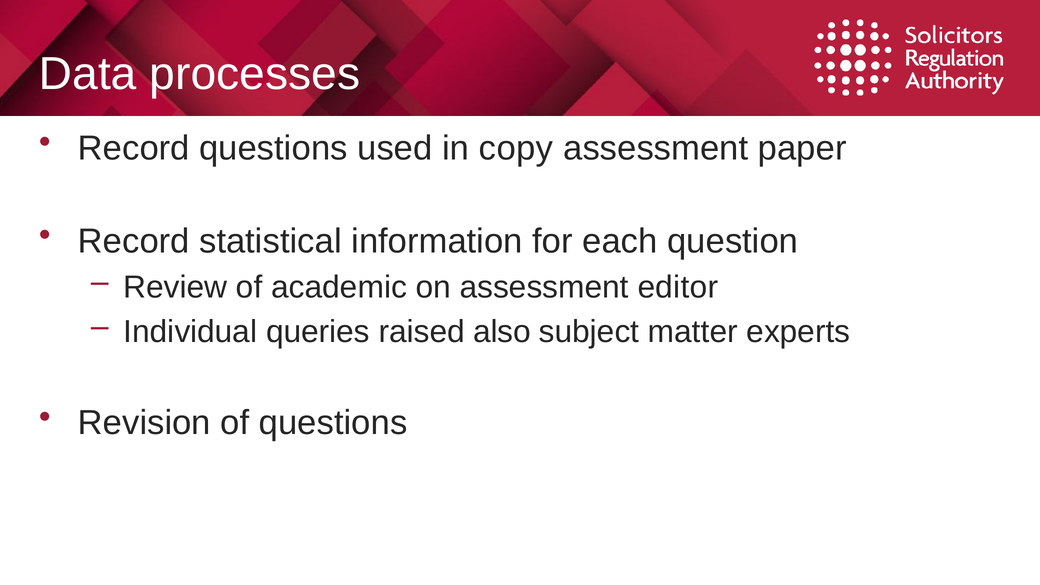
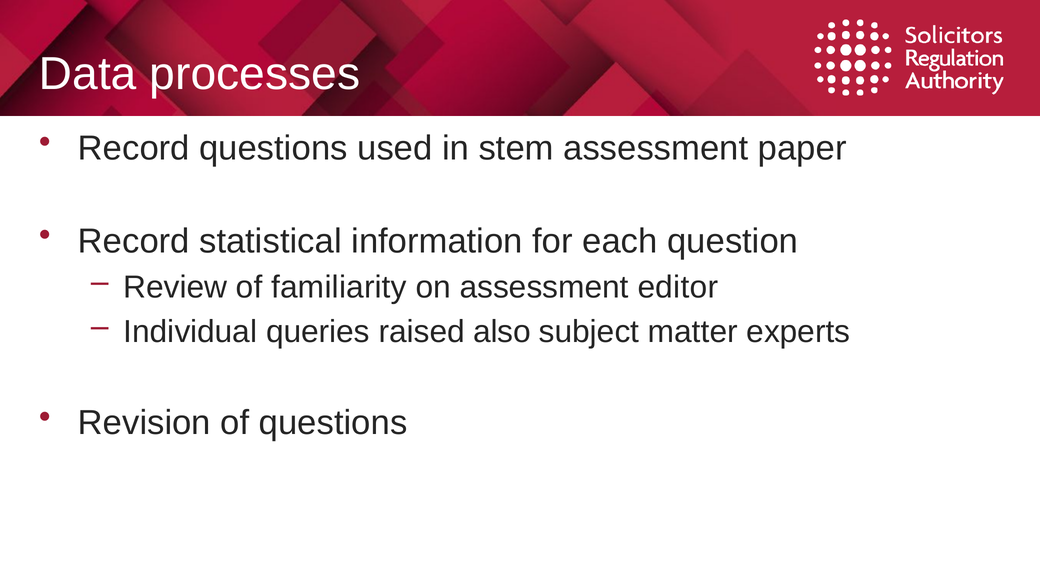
copy: copy -> stem
academic: academic -> familiarity
